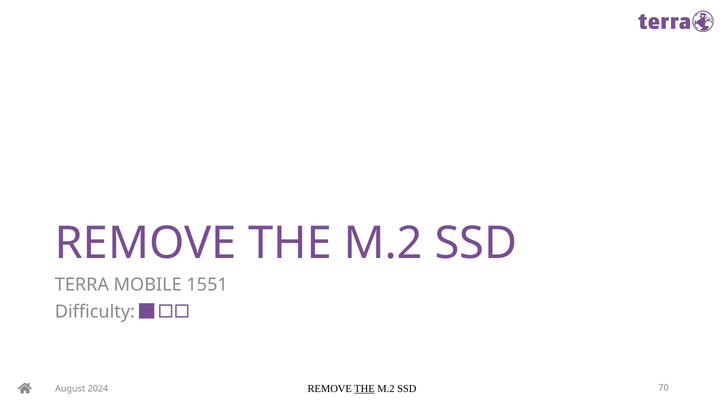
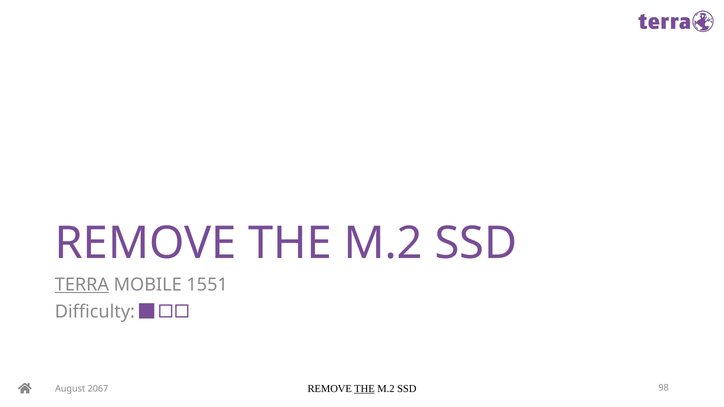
TERRA underline: none -> present
70: 70 -> 98
2024: 2024 -> 2067
